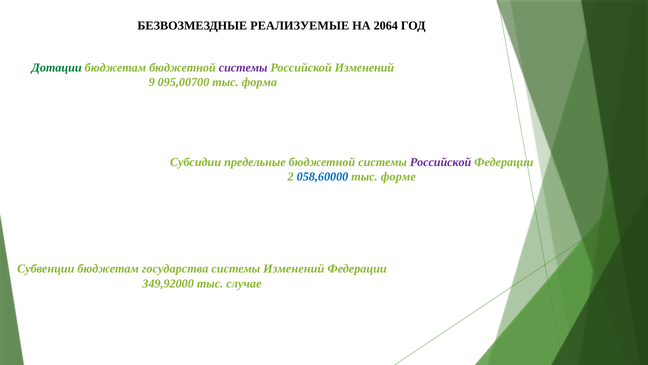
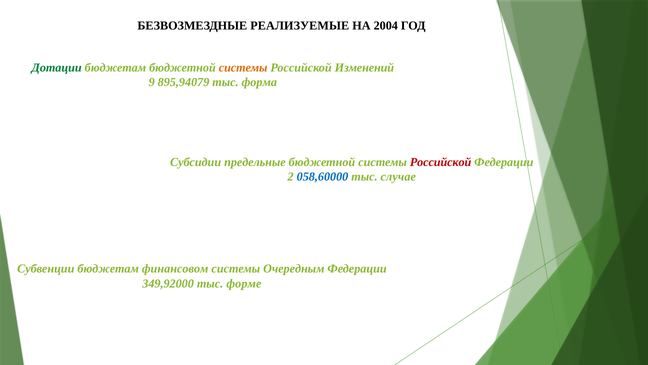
2064: 2064 -> 2004
системы at (243, 68) colour: purple -> orange
095,00700: 095,00700 -> 895,94079
Российской at (441, 162) colour: purple -> red
форме: форме -> случае
государства: государства -> финансовом
системы Изменений: Изменений -> Очередным
случае: случае -> форме
